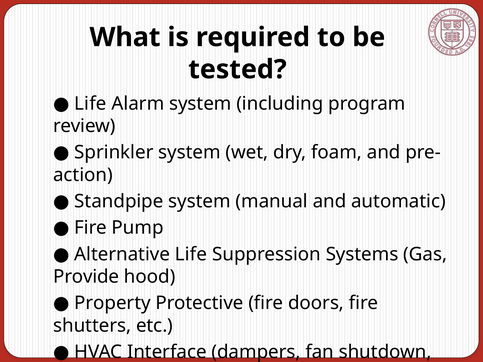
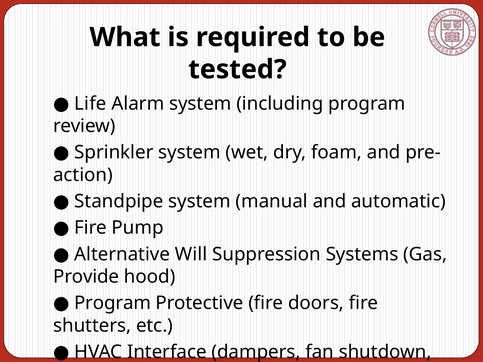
Alternative Life: Life -> Will
Property at (112, 303): Property -> Program
